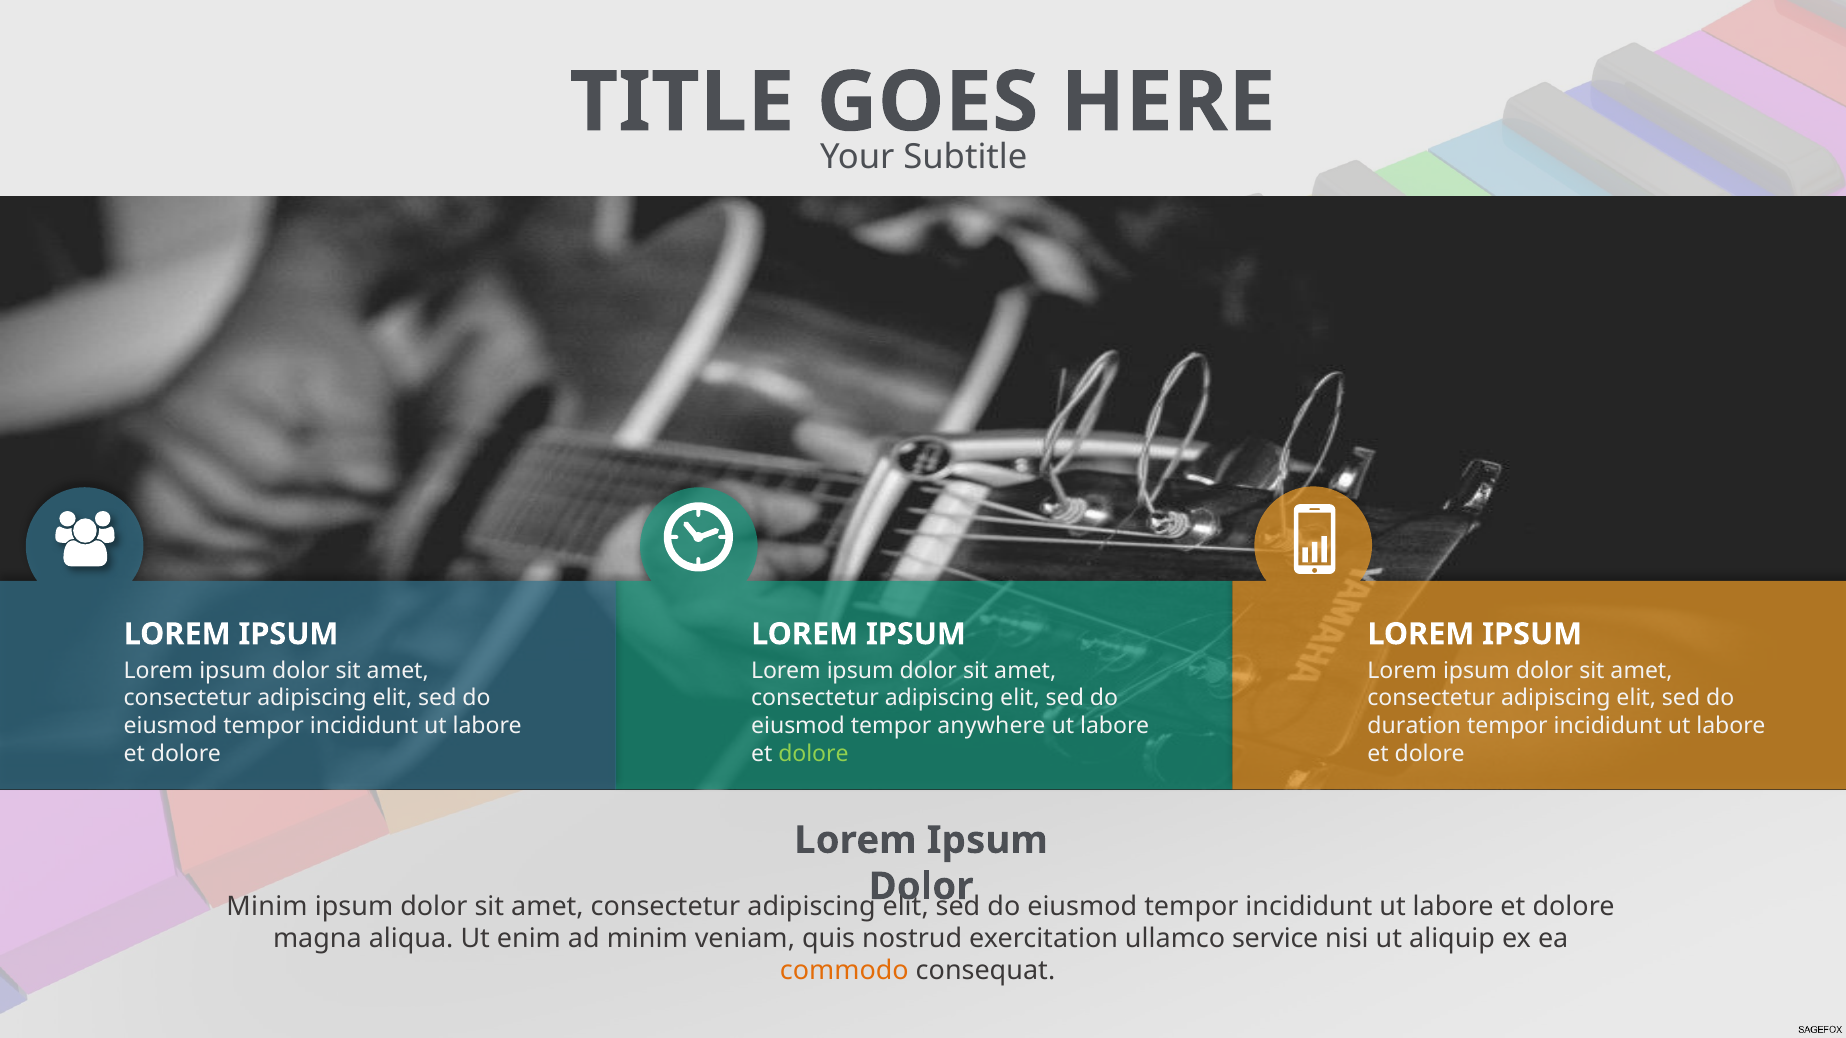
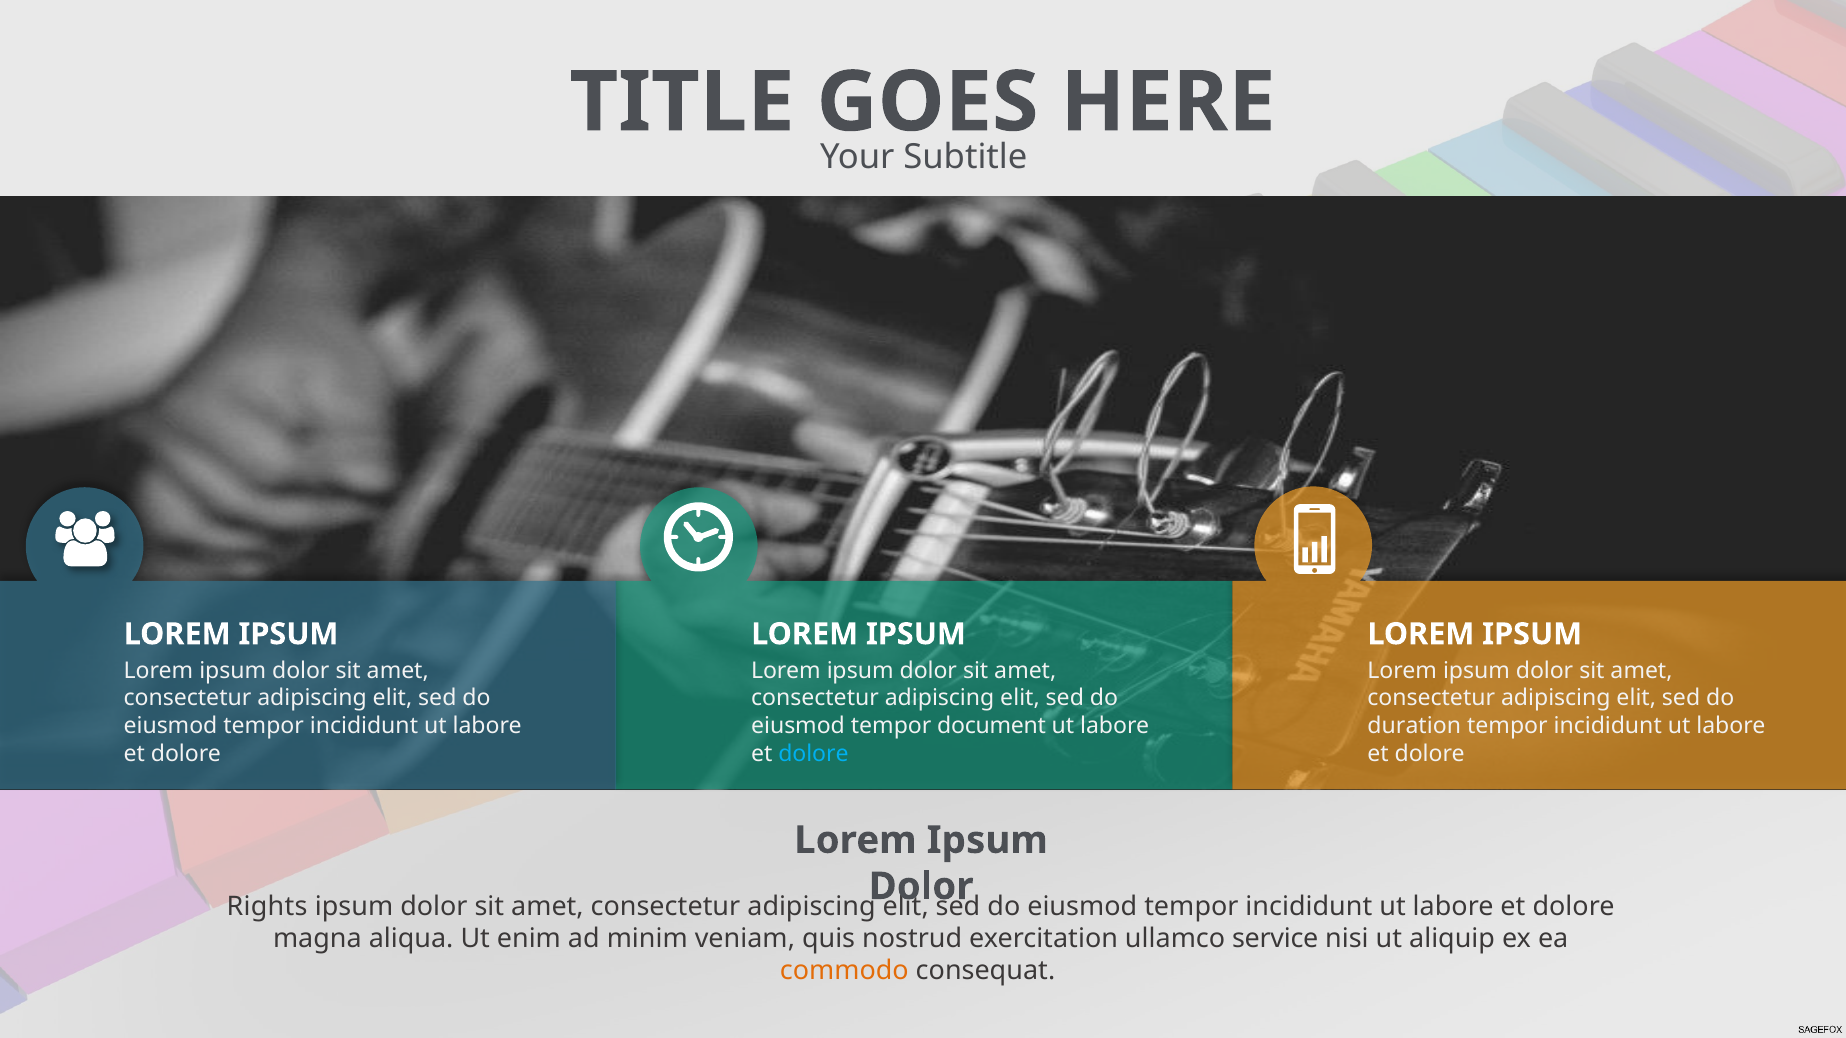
anywhere: anywhere -> document
dolore at (813, 754) colour: light green -> light blue
Minim at (267, 907): Minim -> Rights
